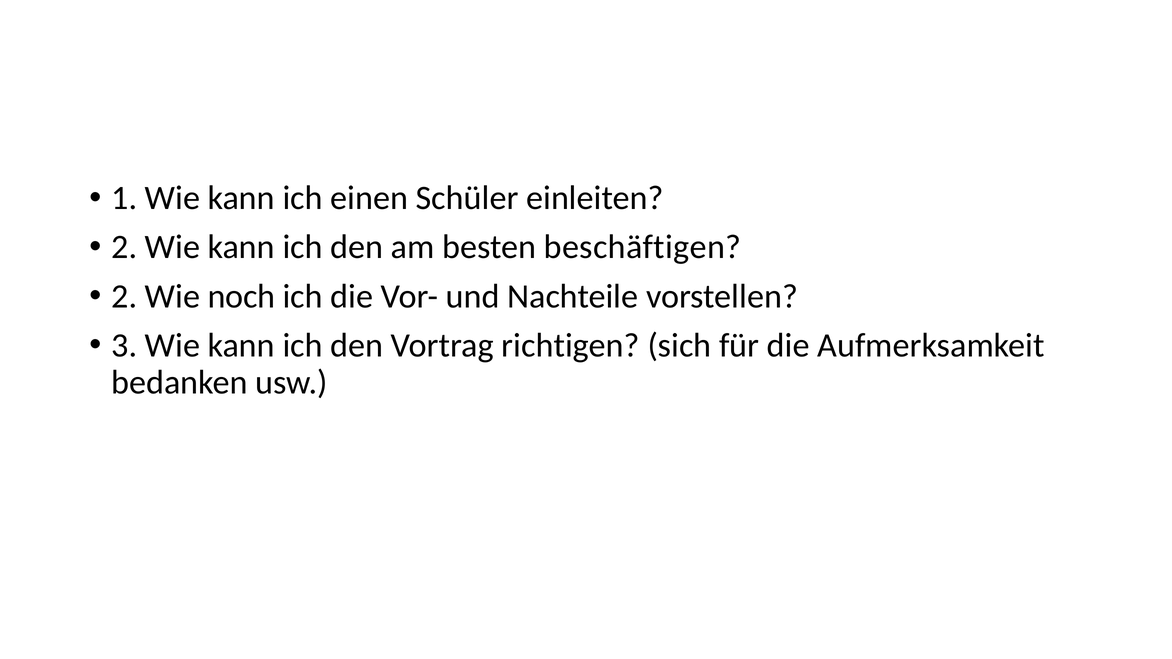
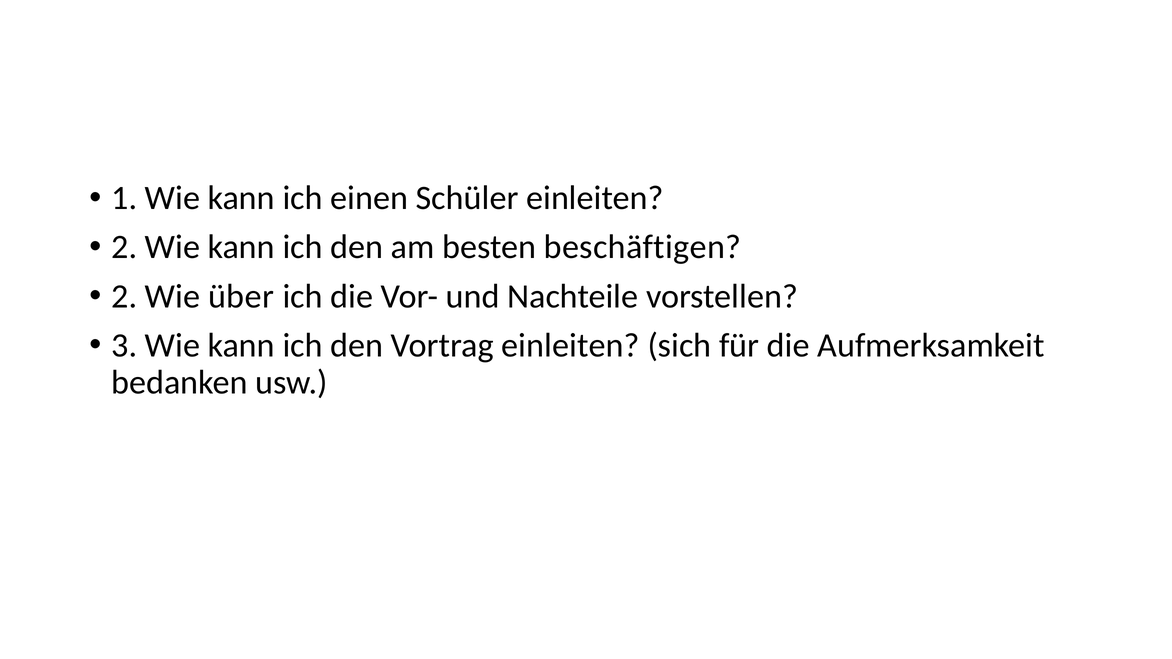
noch: noch -> über
Vortrag richtigen: richtigen -> einleiten
